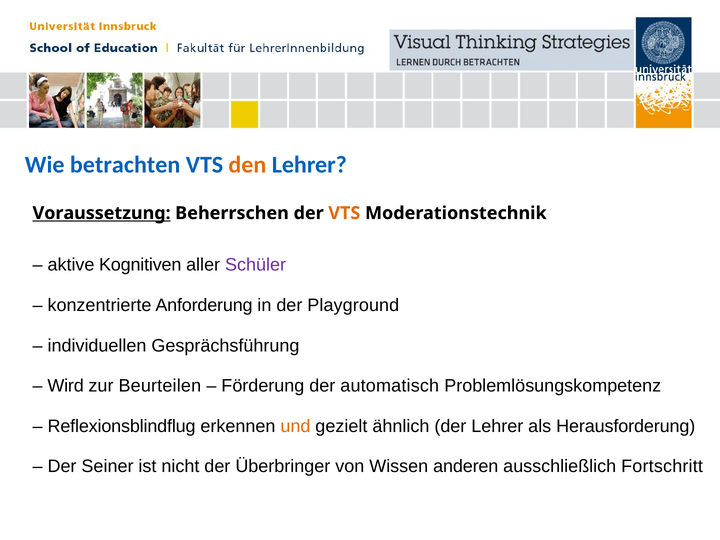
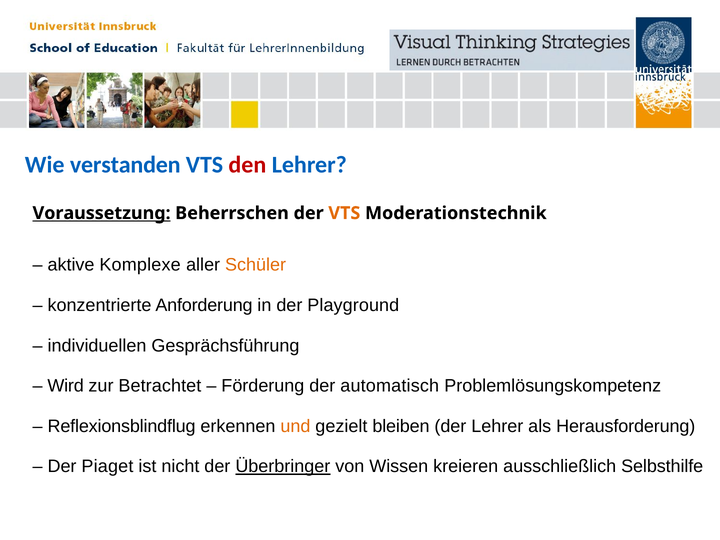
betrachten: betrachten -> verstanden
den colour: orange -> red
Kognitiven: Kognitiven -> Komplexe
Schüler colour: purple -> orange
Beurteilen: Beurteilen -> Betrachtet
ähnlich: ähnlich -> bleiben
Seiner: Seiner -> Piaget
Überbringer underline: none -> present
anderen: anderen -> kreieren
Fortschritt: Fortschritt -> Selbsthilfe
